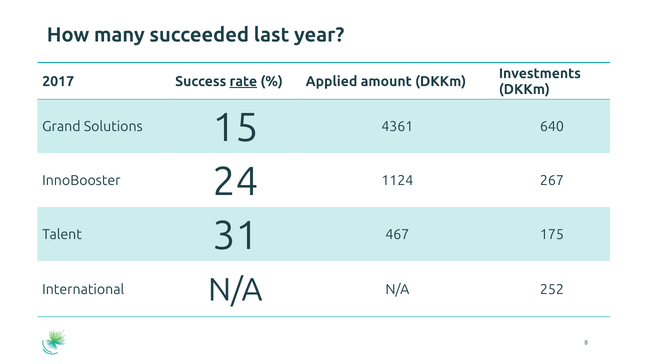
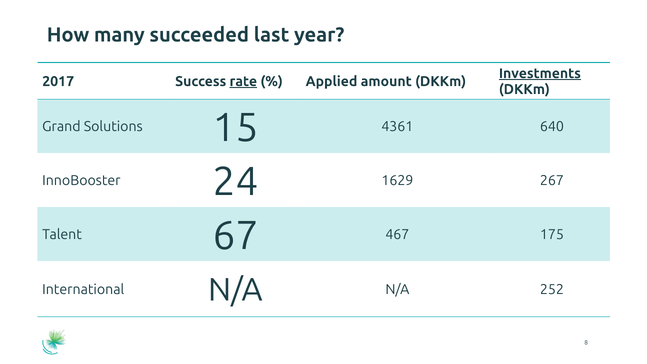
Investments underline: none -> present
1124: 1124 -> 1629
31: 31 -> 67
